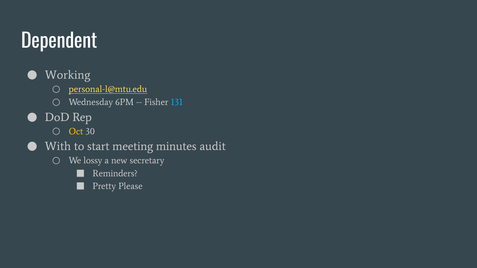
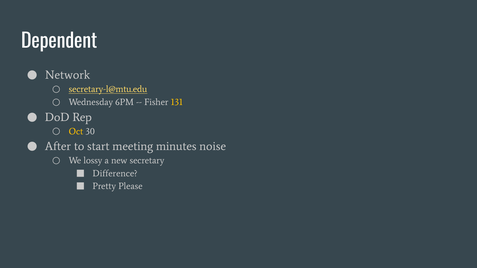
Working: Working -> Network
personal-l@mtu.edu: personal-l@mtu.edu -> secretary-l@mtu.edu
131 colour: light blue -> yellow
With: With -> After
audit: audit -> noise
Reminders: Reminders -> Difference
